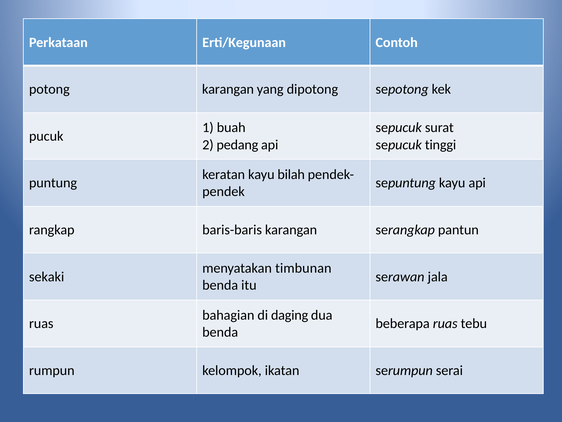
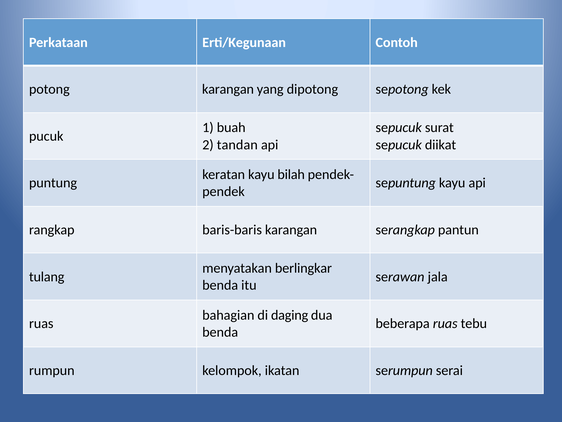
pedang: pedang -> tandan
tinggi: tinggi -> diikat
timbunan: timbunan -> berlingkar
sekaki: sekaki -> tulang
